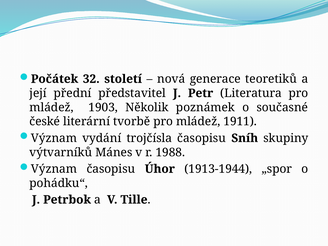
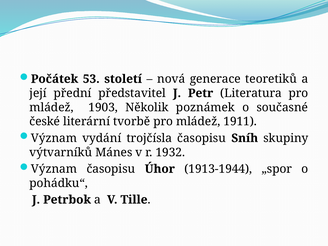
32: 32 -> 53
1988: 1988 -> 1932
